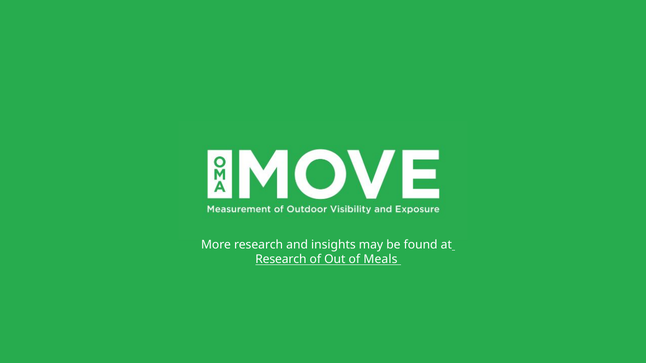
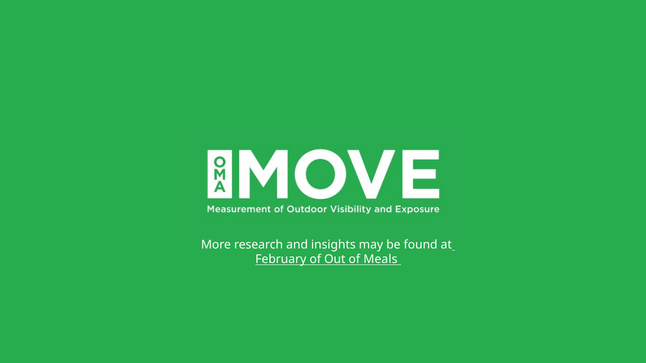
Research at (281, 260): Research -> February
